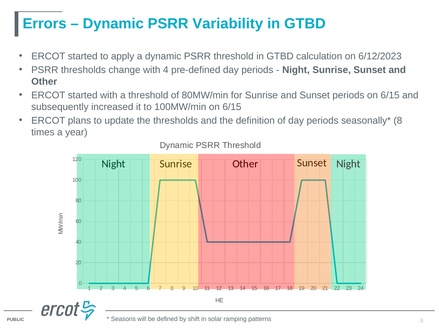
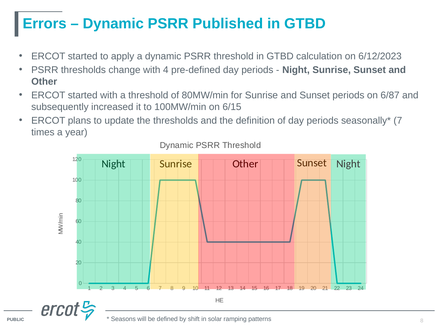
Variability: Variability -> Published
periods on 6/15: 6/15 -> 6/87
8 at (398, 121): 8 -> 7
